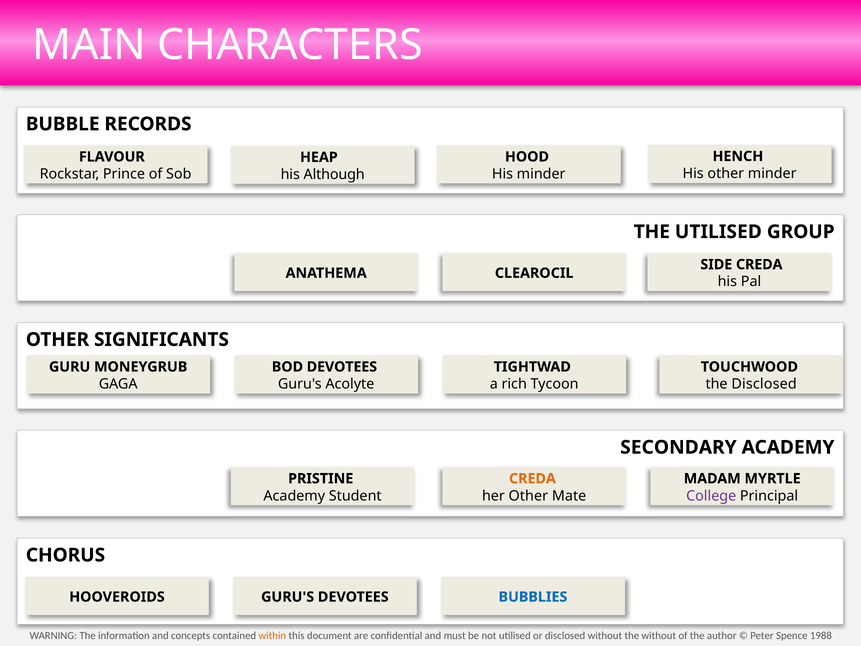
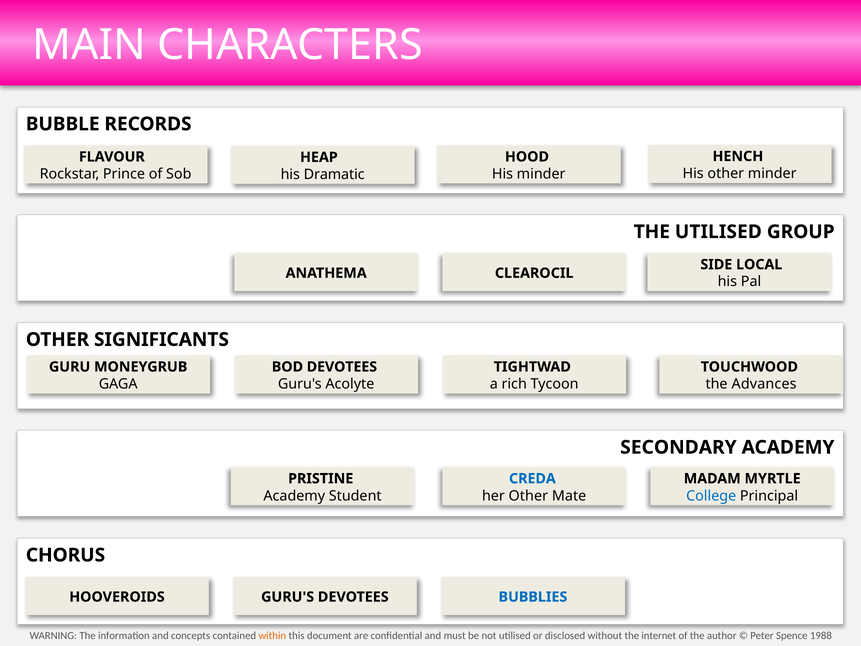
Although: Although -> Dramatic
SIDE CREDA: CREDA -> LOCAL
the Disclosed: Disclosed -> Advances
CREDA at (532, 478) colour: orange -> blue
College colour: purple -> blue
the without: without -> internet
